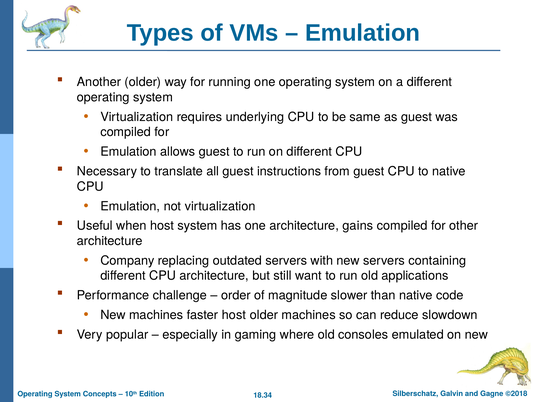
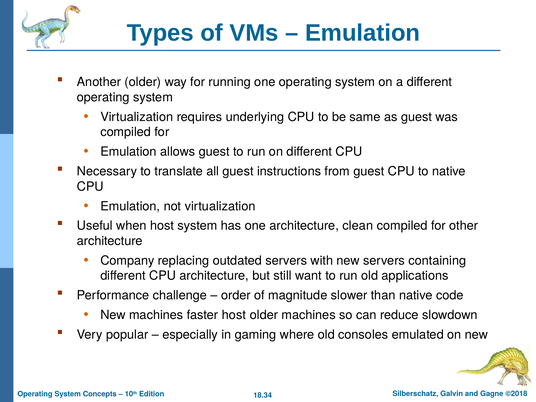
gains: gains -> clean
